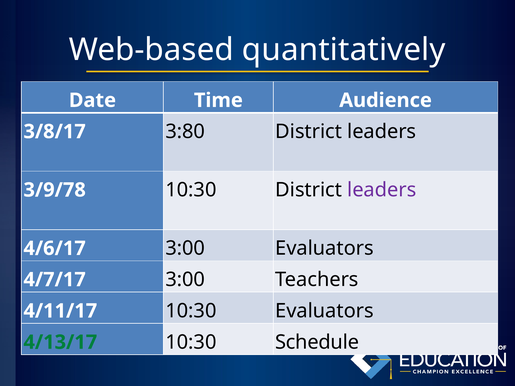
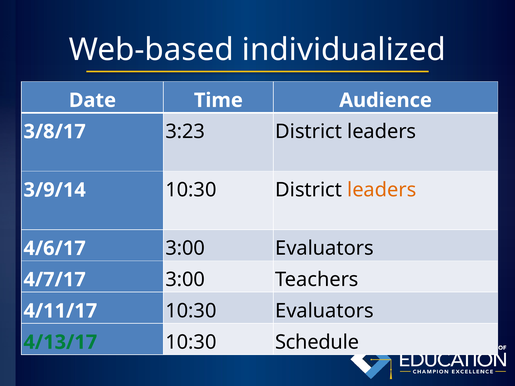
quantitatively: quantitatively -> individualized
3:80: 3:80 -> 3:23
3/9/78: 3/9/78 -> 3/9/14
leaders at (382, 190) colour: purple -> orange
